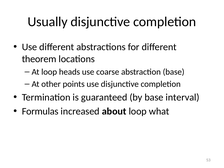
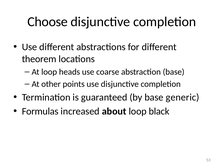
Usually: Usually -> Choose
interval: interval -> generic
what: what -> black
